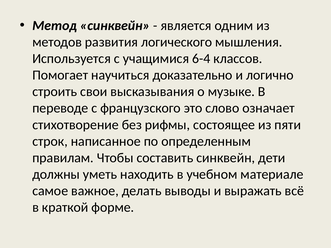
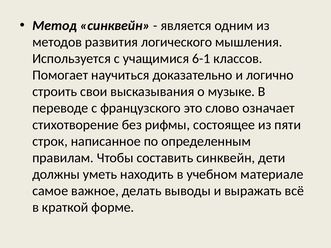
6-4: 6-4 -> 6-1
